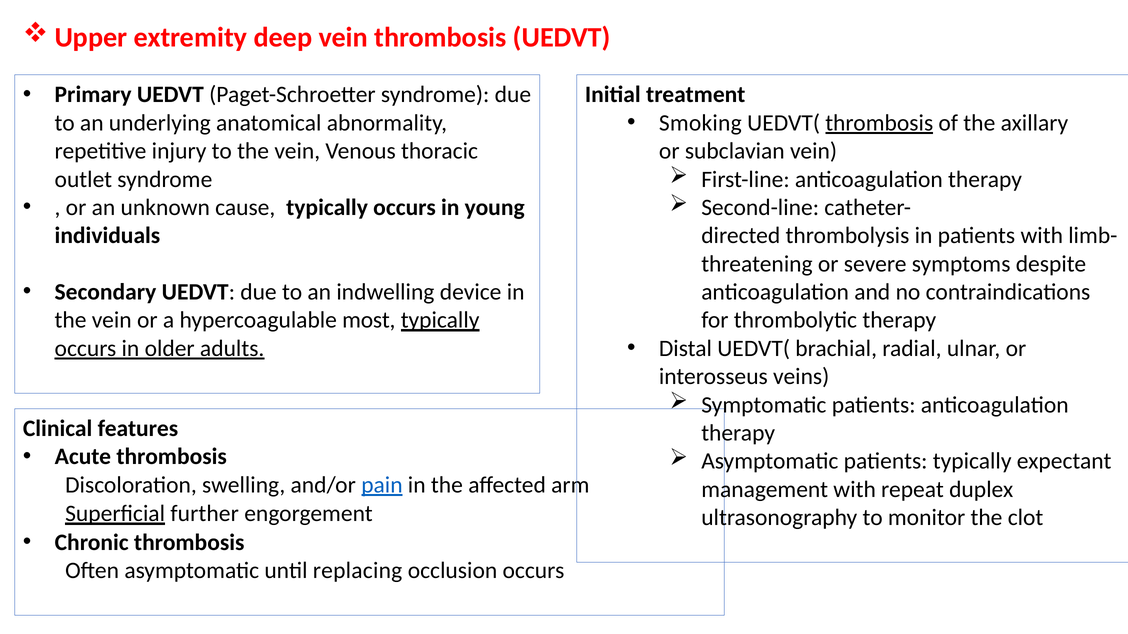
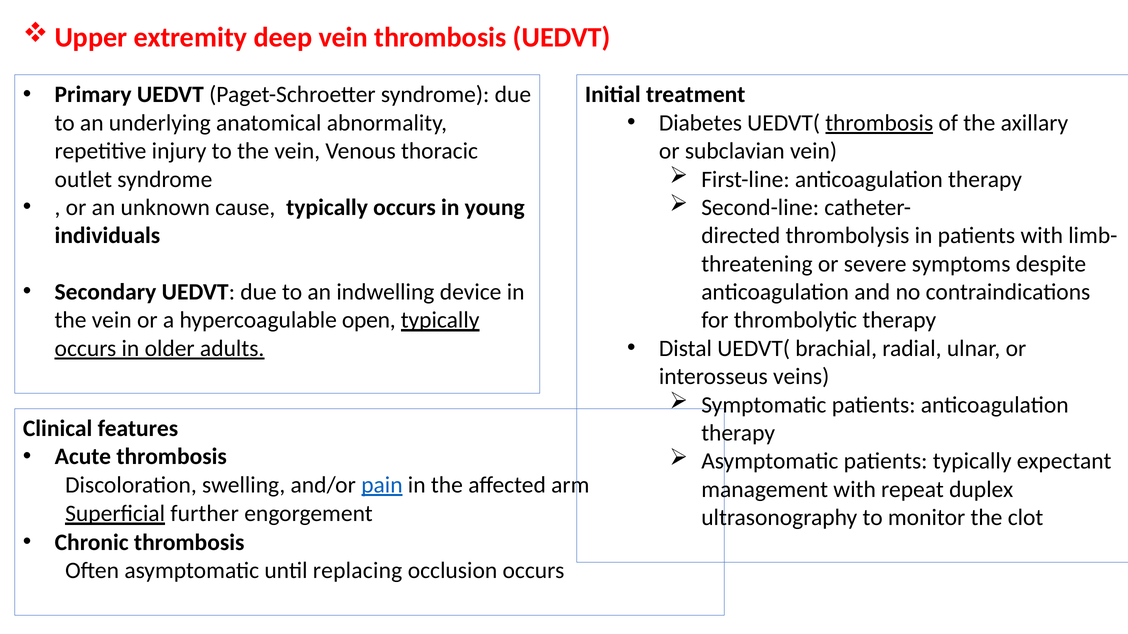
Smoking: Smoking -> Diabetes
most: most -> open
